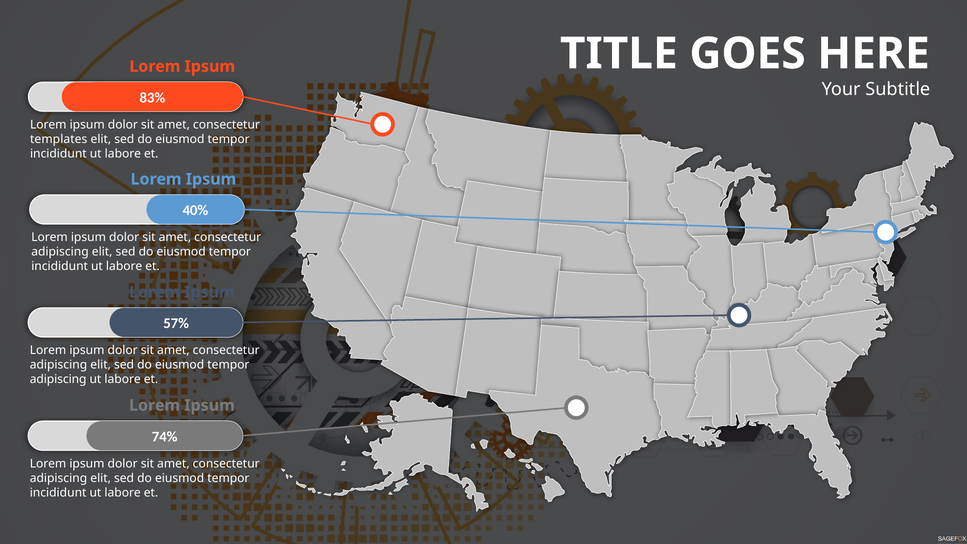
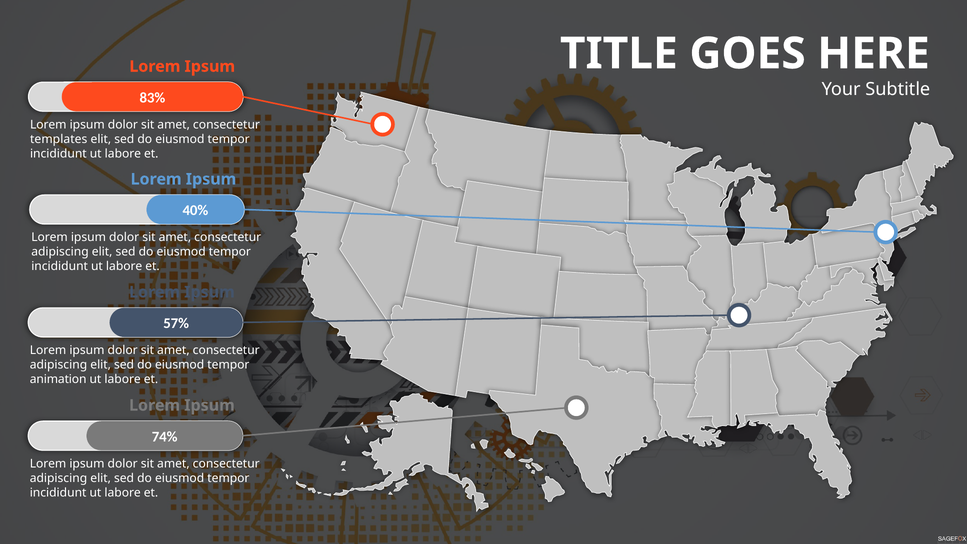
adipiscing at (58, 379): adipiscing -> animation
